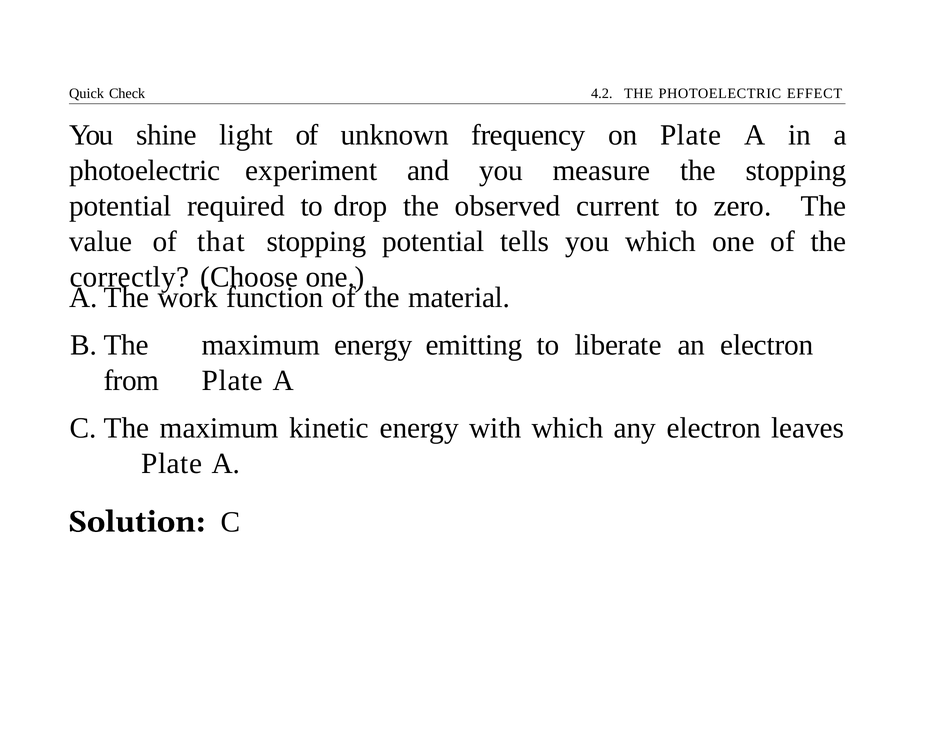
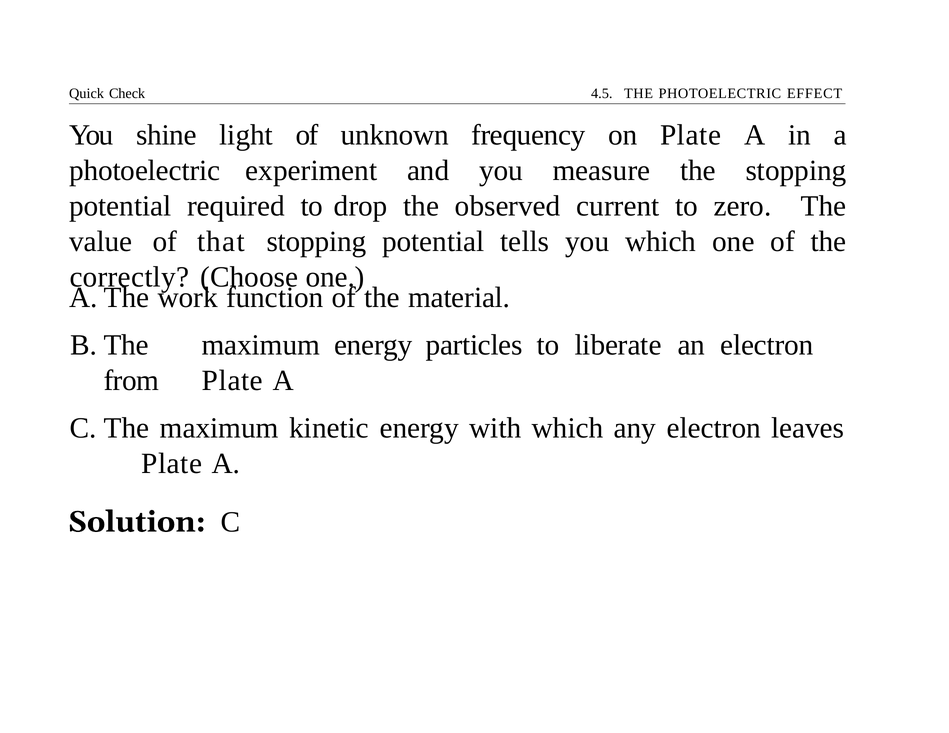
4.2: 4.2 -> 4.5
emitting: emitting -> particles
